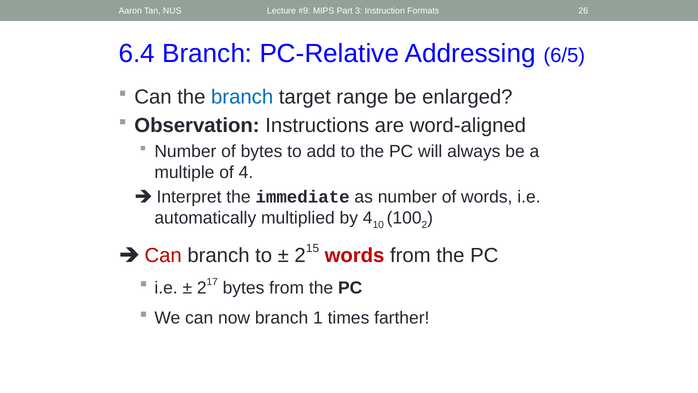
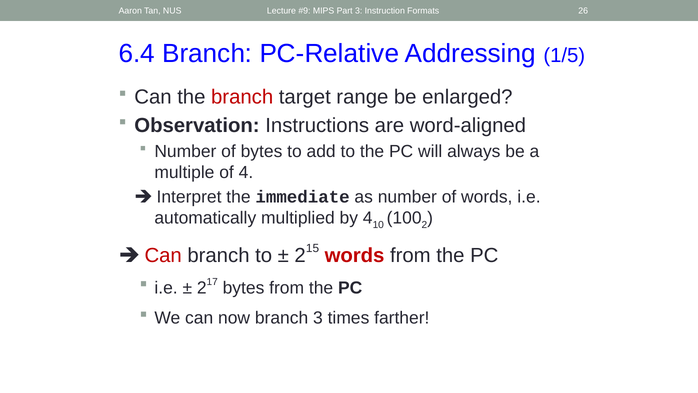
6/5: 6/5 -> 1/5
branch at (242, 97) colour: blue -> red
branch 1: 1 -> 3
